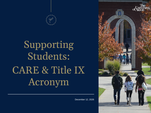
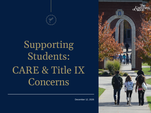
Acronym: Acronym -> Concerns
